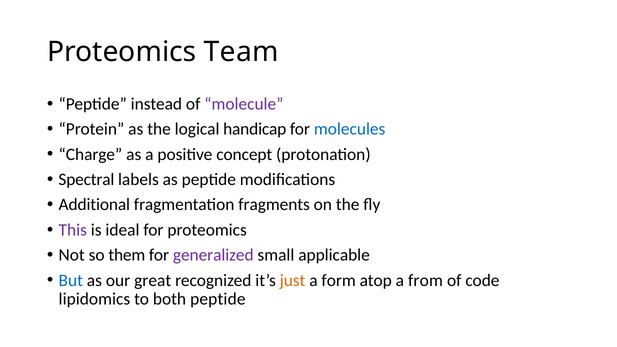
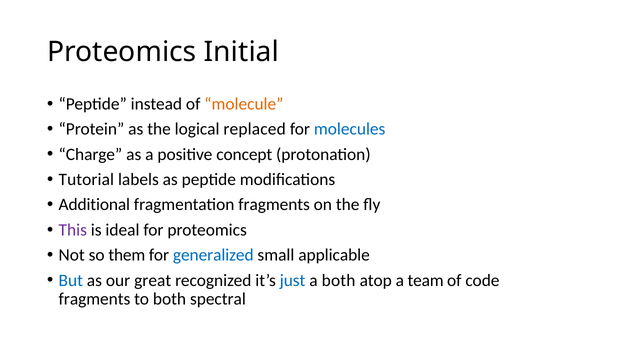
Team: Team -> Initial
molecule colour: purple -> orange
handicap: handicap -> replaced
Spectral: Spectral -> Tutorial
generalized colour: purple -> blue
just colour: orange -> blue
a form: form -> both
from: from -> team
lipidomics at (94, 299): lipidomics -> fragments
both peptide: peptide -> spectral
